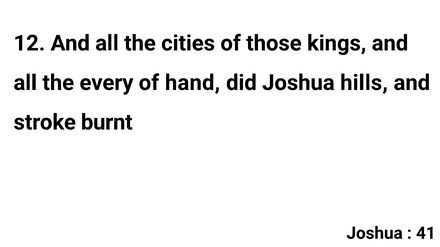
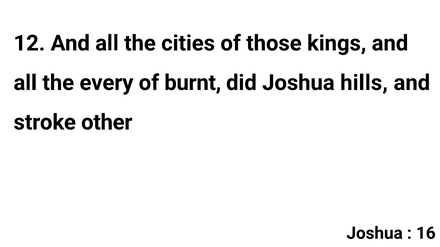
hand: hand -> burnt
burnt: burnt -> other
41: 41 -> 16
